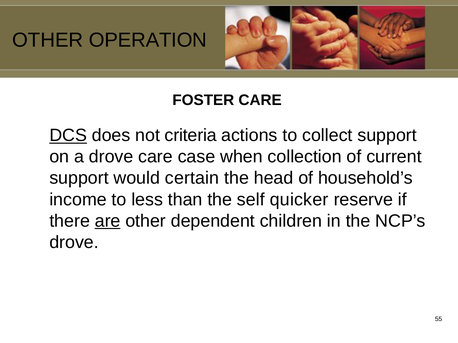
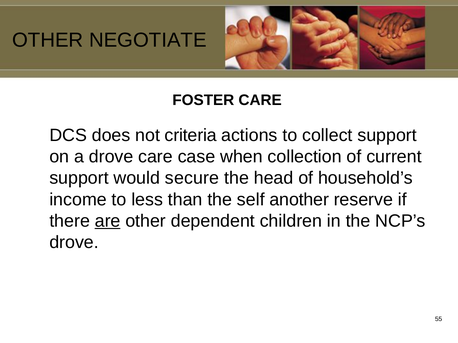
OPERATION: OPERATION -> NEGOTIATE
DCS underline: present -> none
certain: certain -> secure
quicker: quicker -> another
